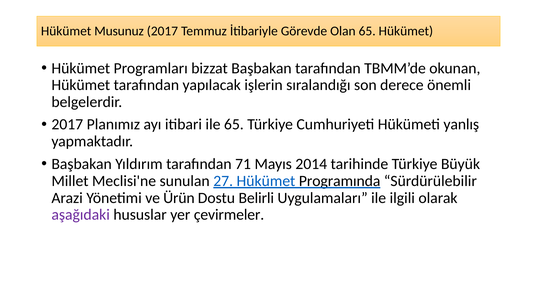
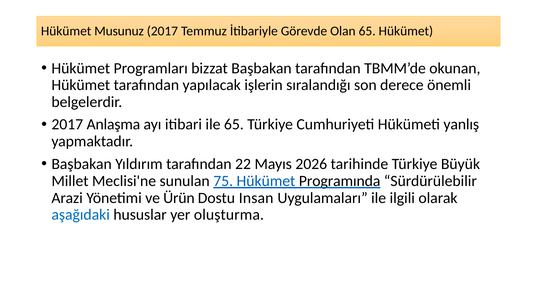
Planımız: Planımız -> Anlaşma
71: 71 -> 22
2014: 2014 -> 2026
27: 27 -> 75
Belirli: Belirli -> Insan
aşağıdaki colour: purple -> blue
çevirmeler: çevirmeler -> oluşturma
